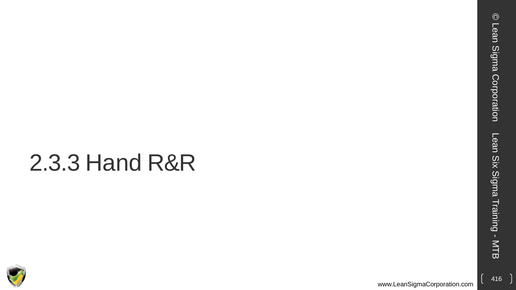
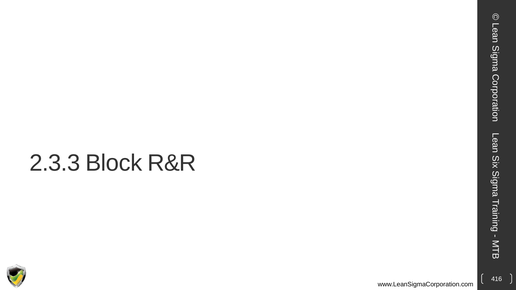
Hand: Hand -> Block
